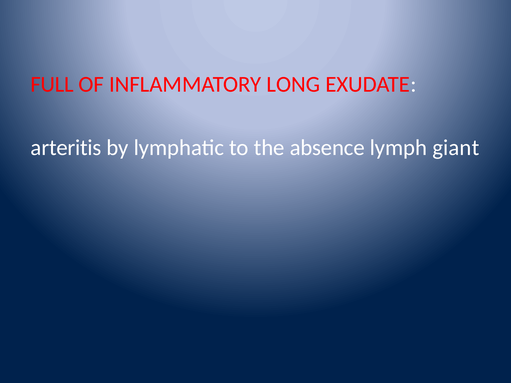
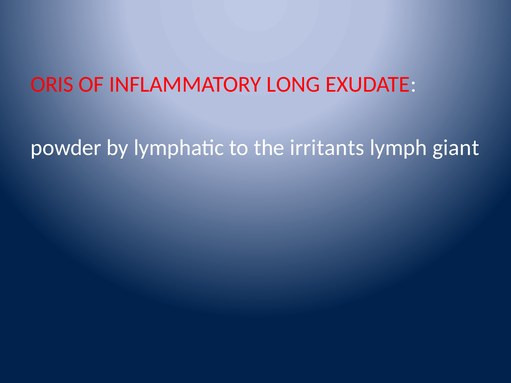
FULL: FULL -> ORIS
arteritis: arteritis -> powder
absence: absence -> irritants
